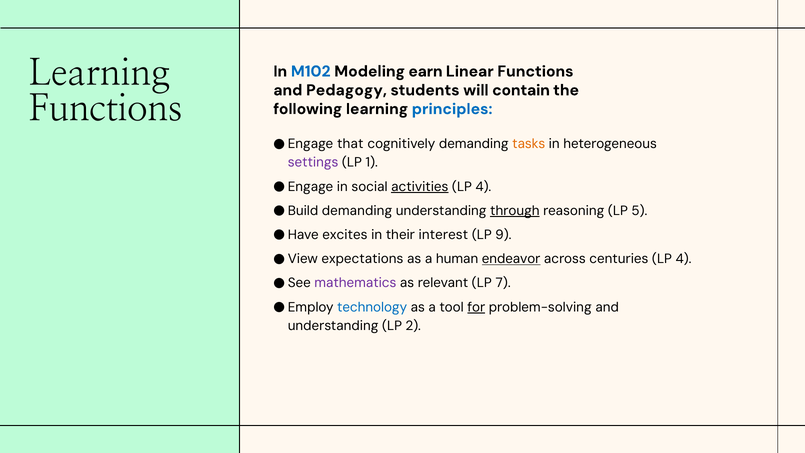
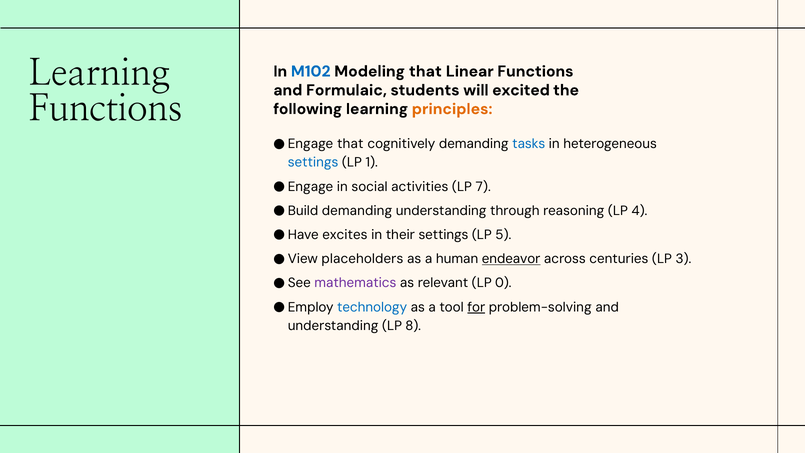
Modeling earn: earn -> that
Pedagogy: Pedagogy -> Formulaic
contain: contain -> excited
principles colour: blue -> orange
tasks colour: orange -> blue
settings at (313, 162) colour: purple -> blue
activities underline: present -> none
4 at (483, 187): 4 -> 7
through underline: present -> none
5: 5 -> 4
their interest: interest -> settings
9: 9 -> 5
expectations: expectations -> placeholders
centuries LP 4: 4 -> 3
7: 7 -> 0
2: 2 -> 8
